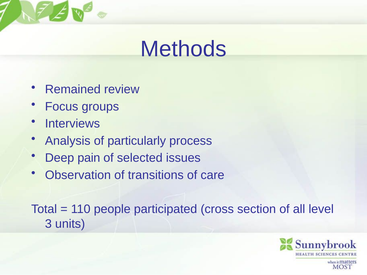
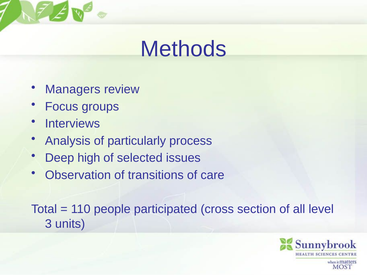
Remained: Remained -> Managers
pain: pain -> high
